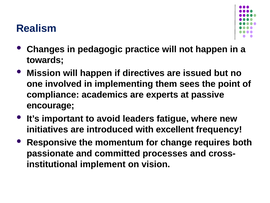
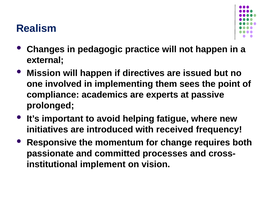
towards: towards -> external
encourage: encourage -> prolonged
leaders: leaders -> helping
excellent: excellent -> received
